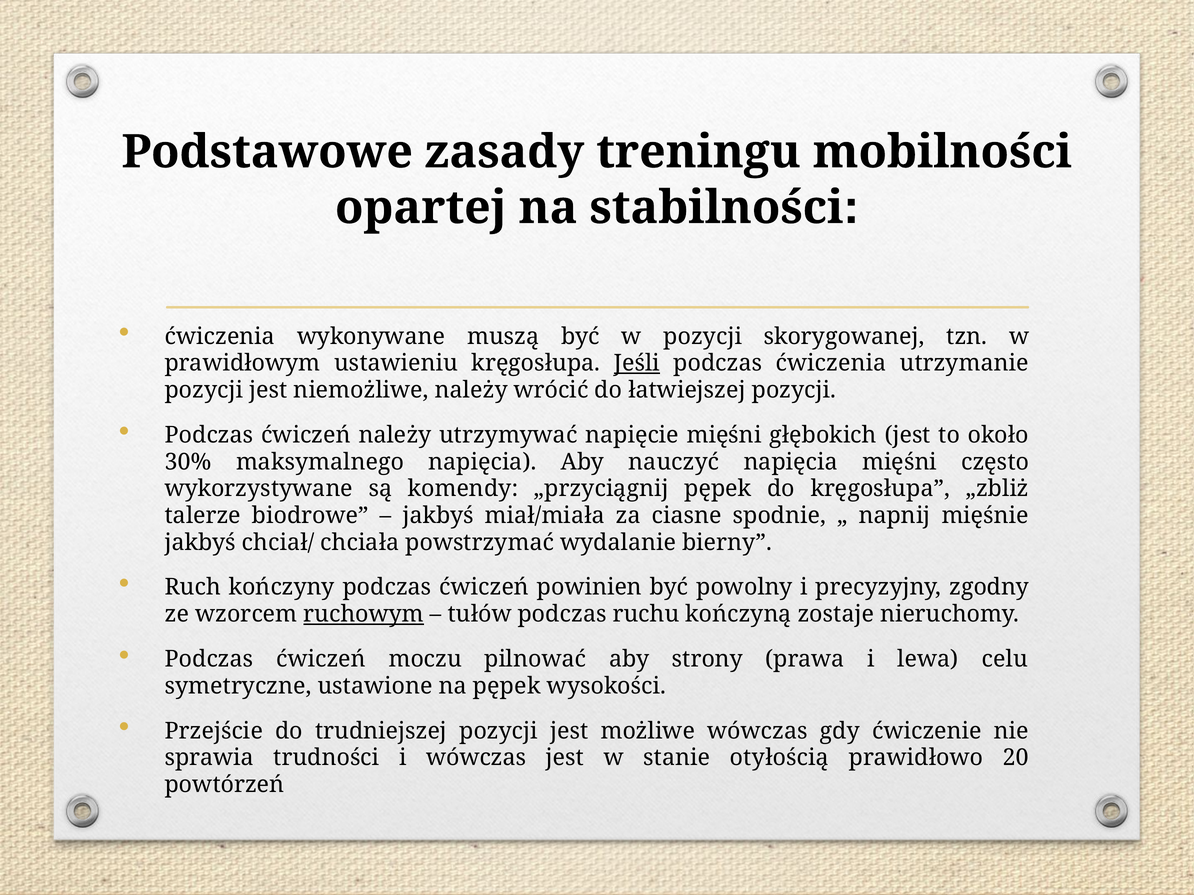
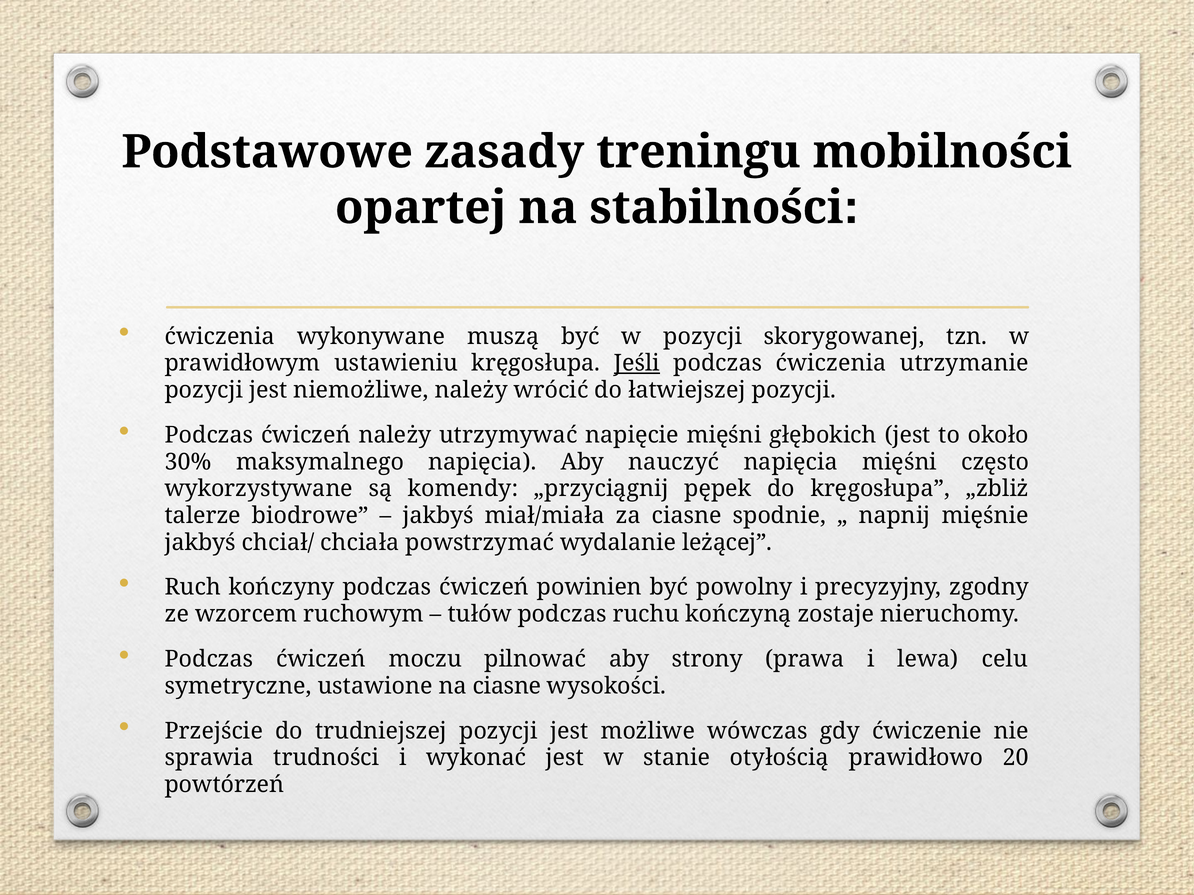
bierny: bierny -> leżącej
ruchowym underline: present -> none
na pępek: pępek -> ciasne
i wówczas: wówczas -> wykonać
